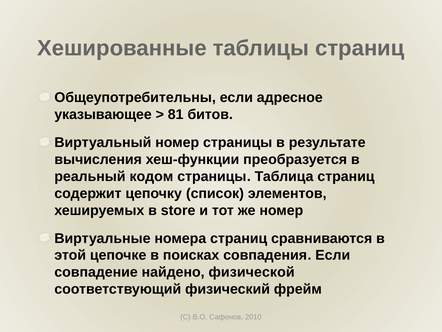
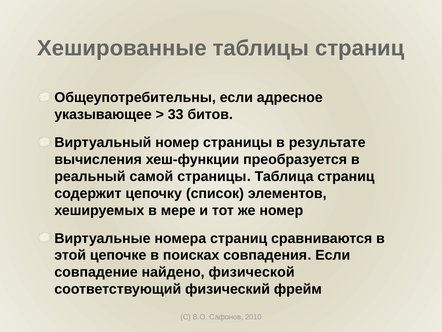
81: 81 -> 33
кодом: кодом -> самой
store: store -> мере
